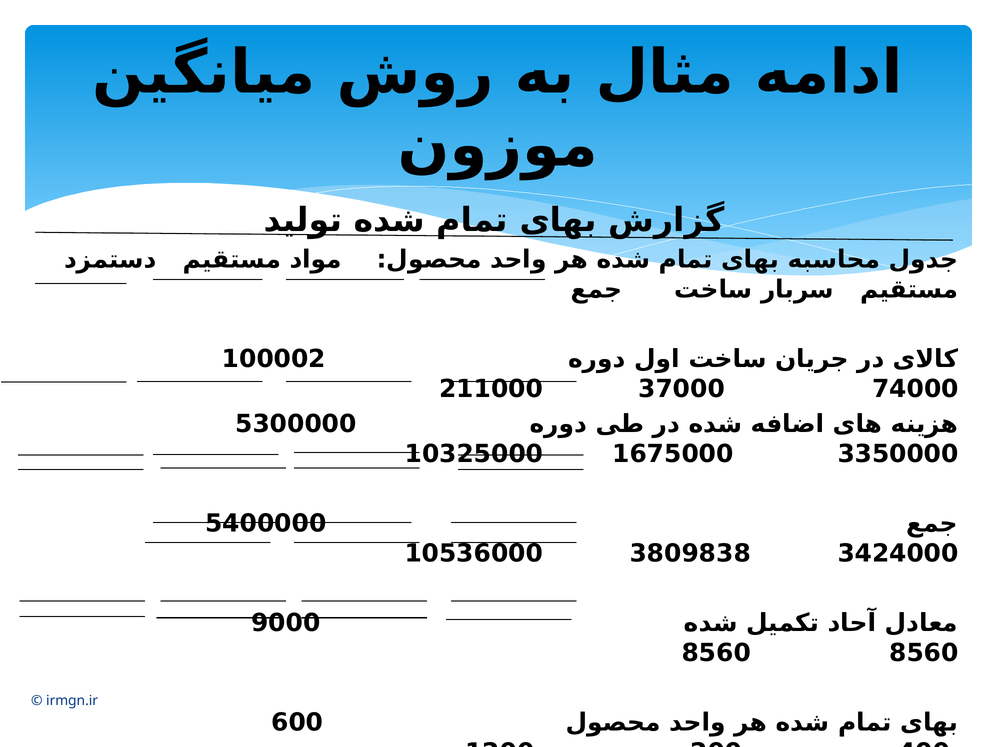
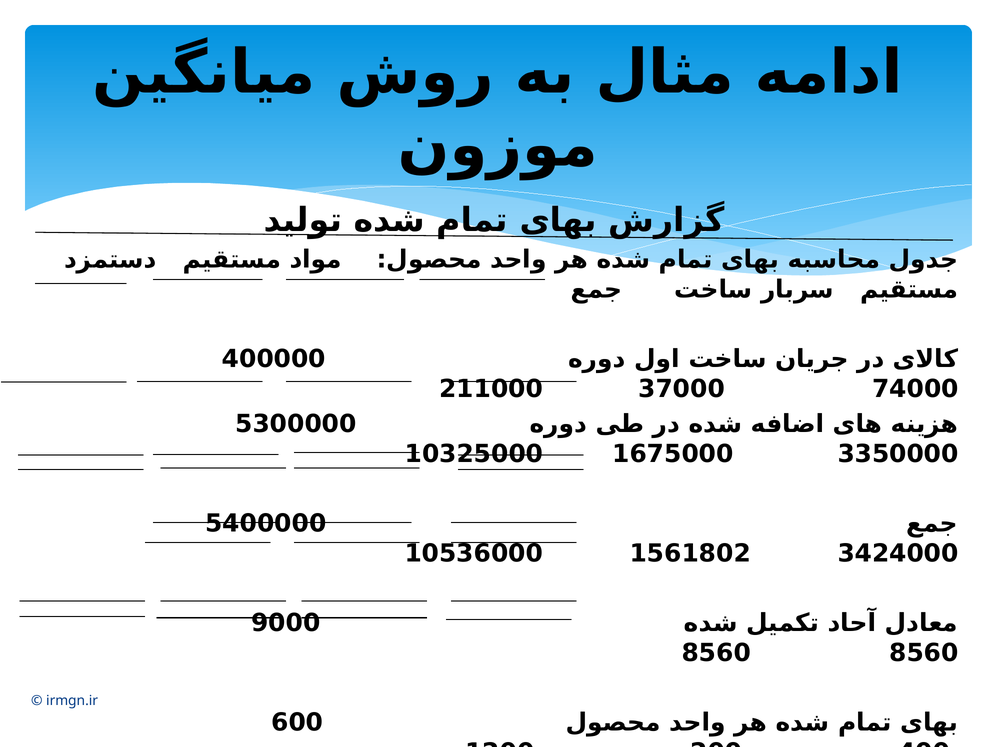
100002: 100002 -> 400000
3809838: 3809838 -> 1561802
